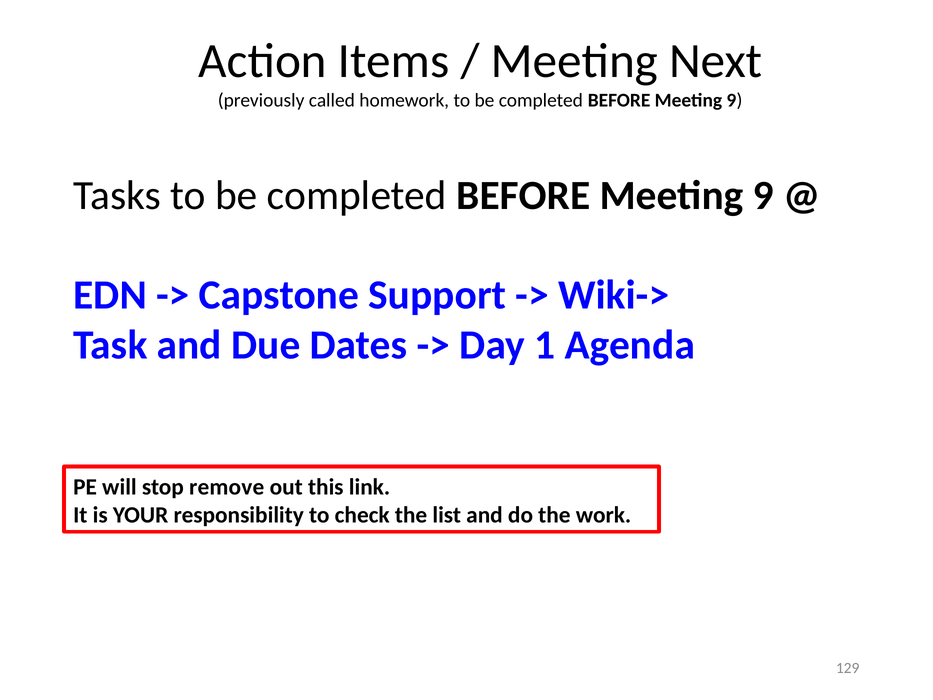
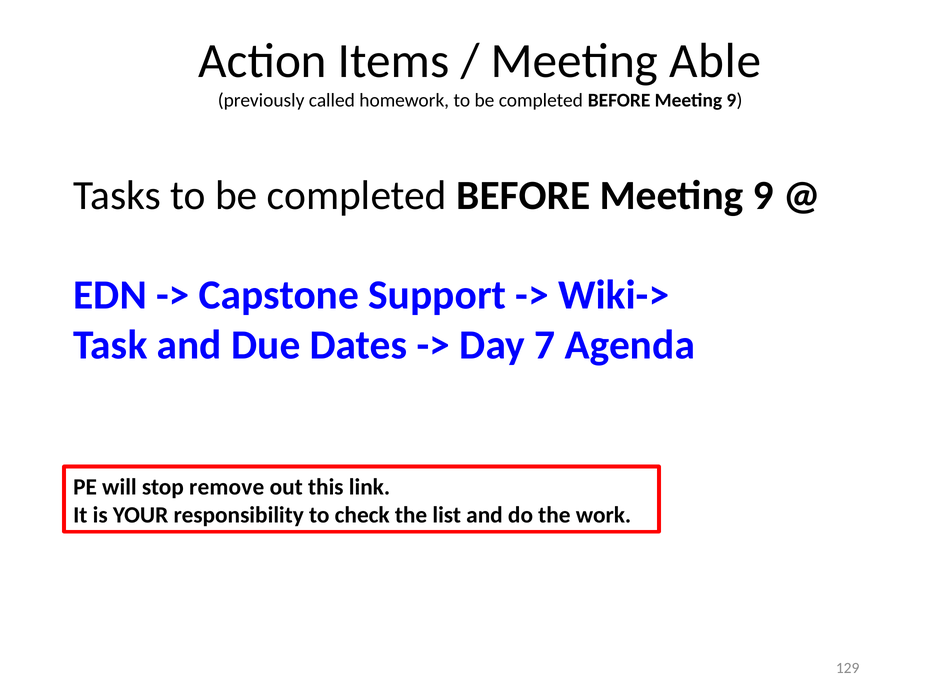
Next: Next -> Able
1: 1 -> 7
